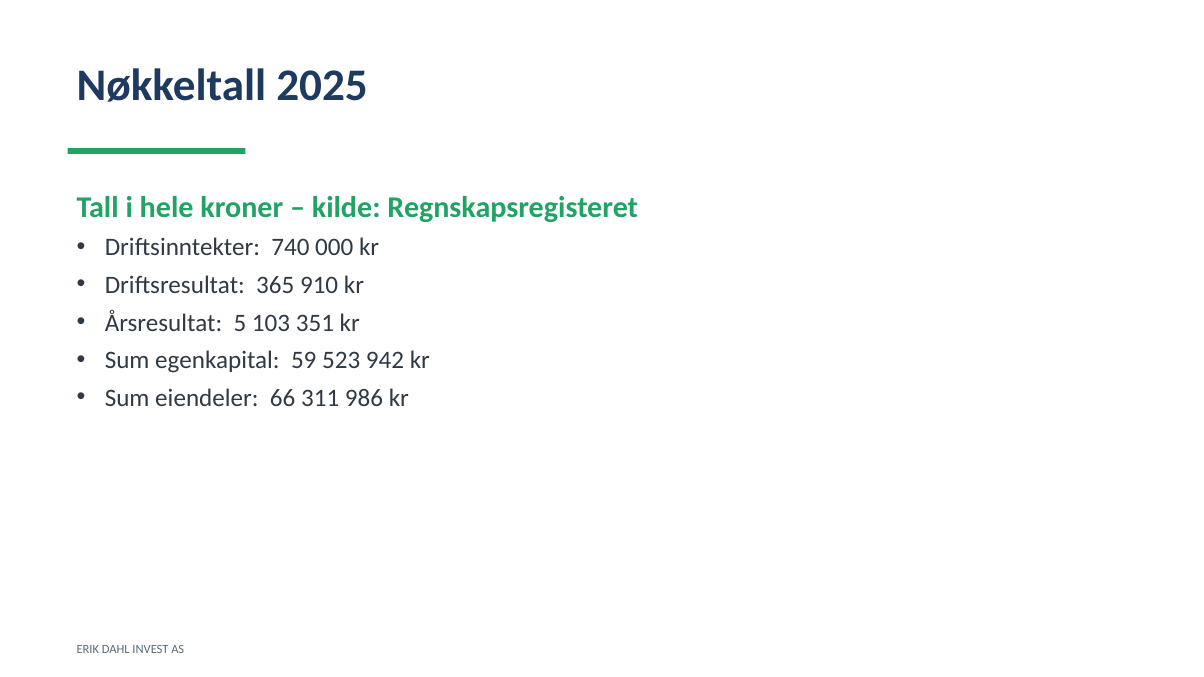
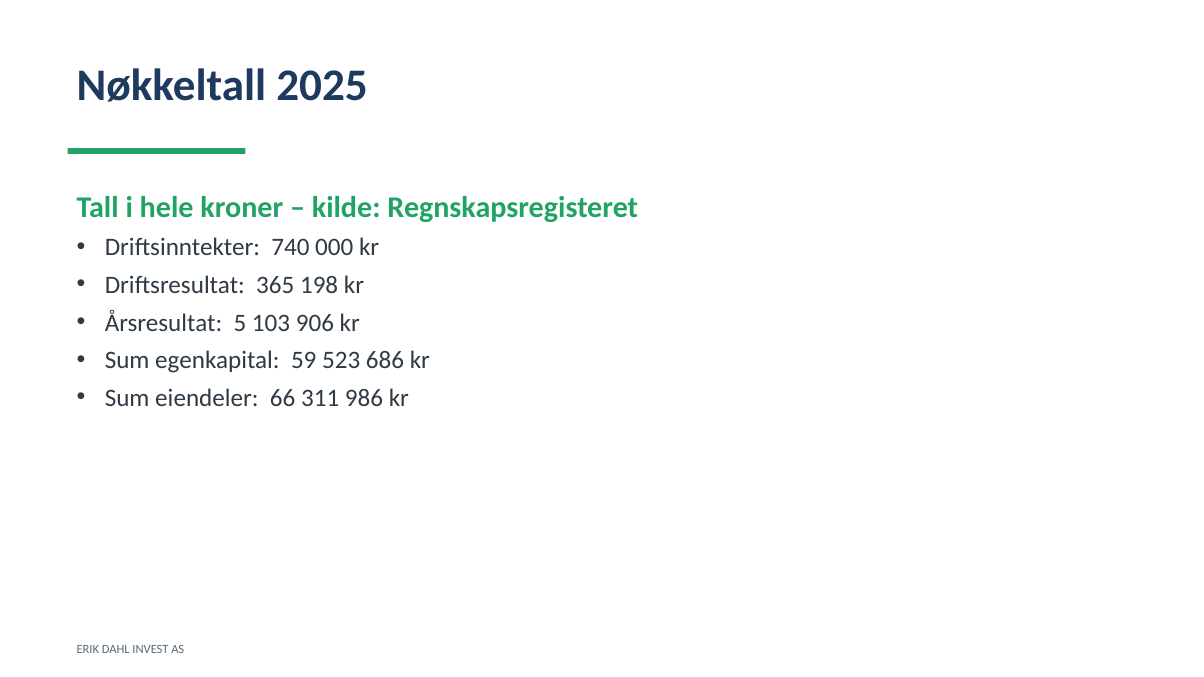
910: 910 -> 198
351: 351 -> 906
942: 942 -> 686
